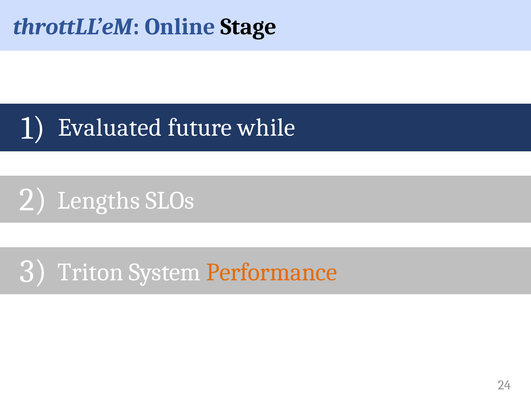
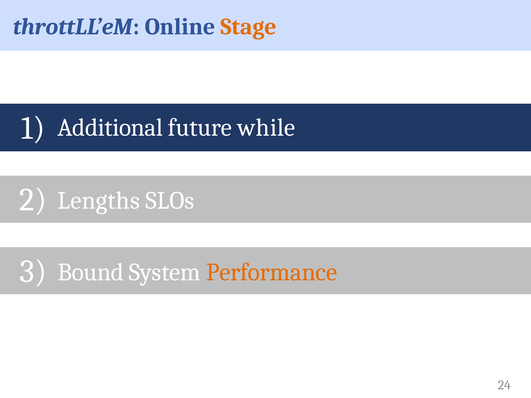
Stage colour: black -> orange
Evaluated: Evaluated -> Additional
Triton: Triton -> Bound
